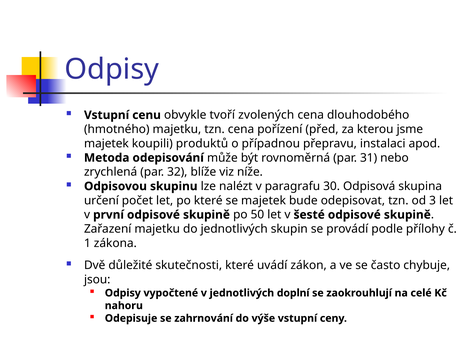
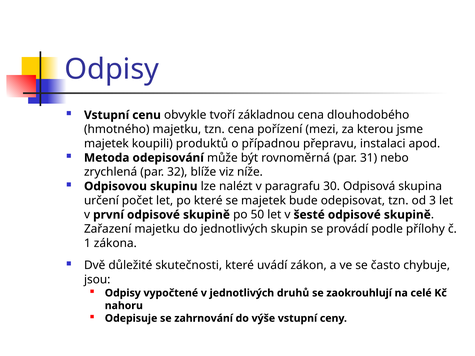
zvolených: zvolených -> základnou
před: před -> mezi
doplní: doplní -> druhů
